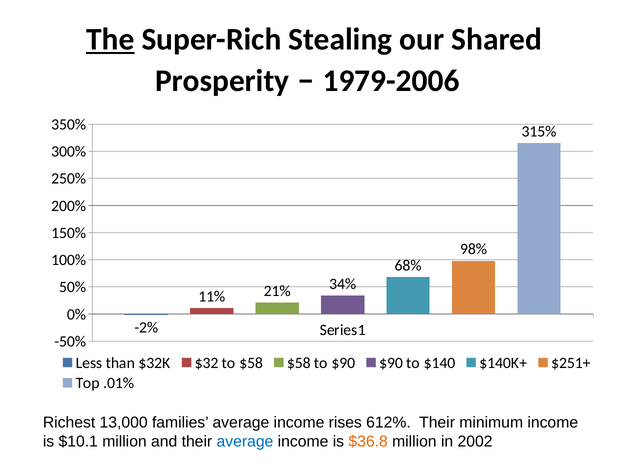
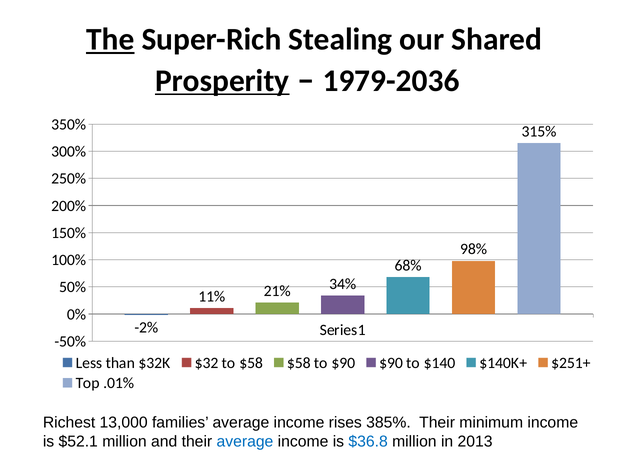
Prosperity underline: none -> present
1979-2006: 1979-2006 -> 1979-2036
612%: 612% -> 385%
$10.1: $10.1 -> $52.1
$36.8 colour: orange -> blue
2002: 2002 -> 2013
